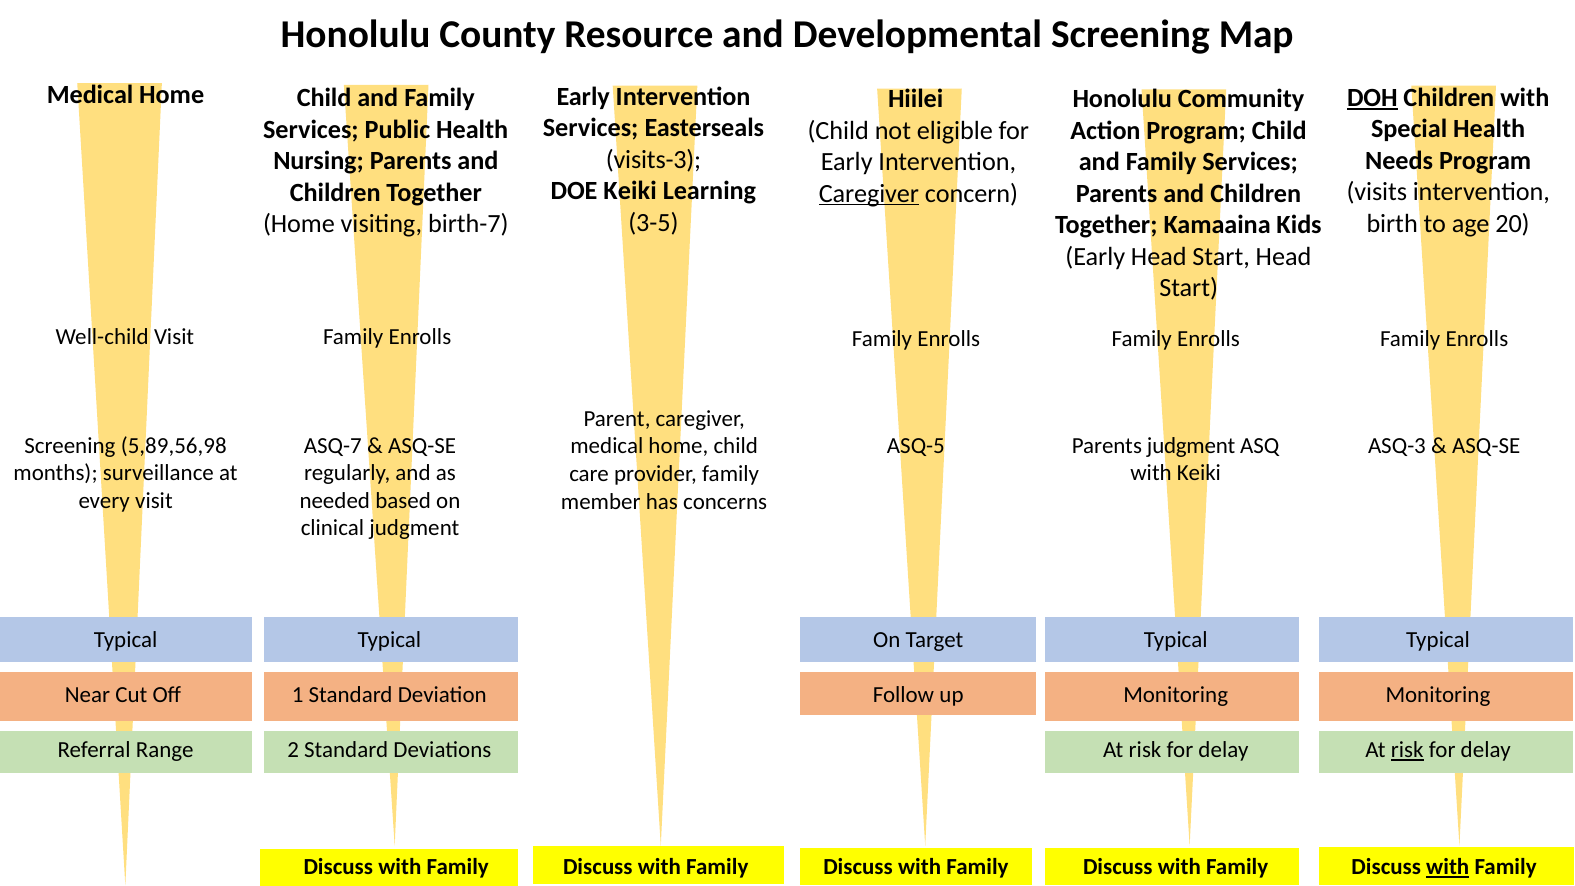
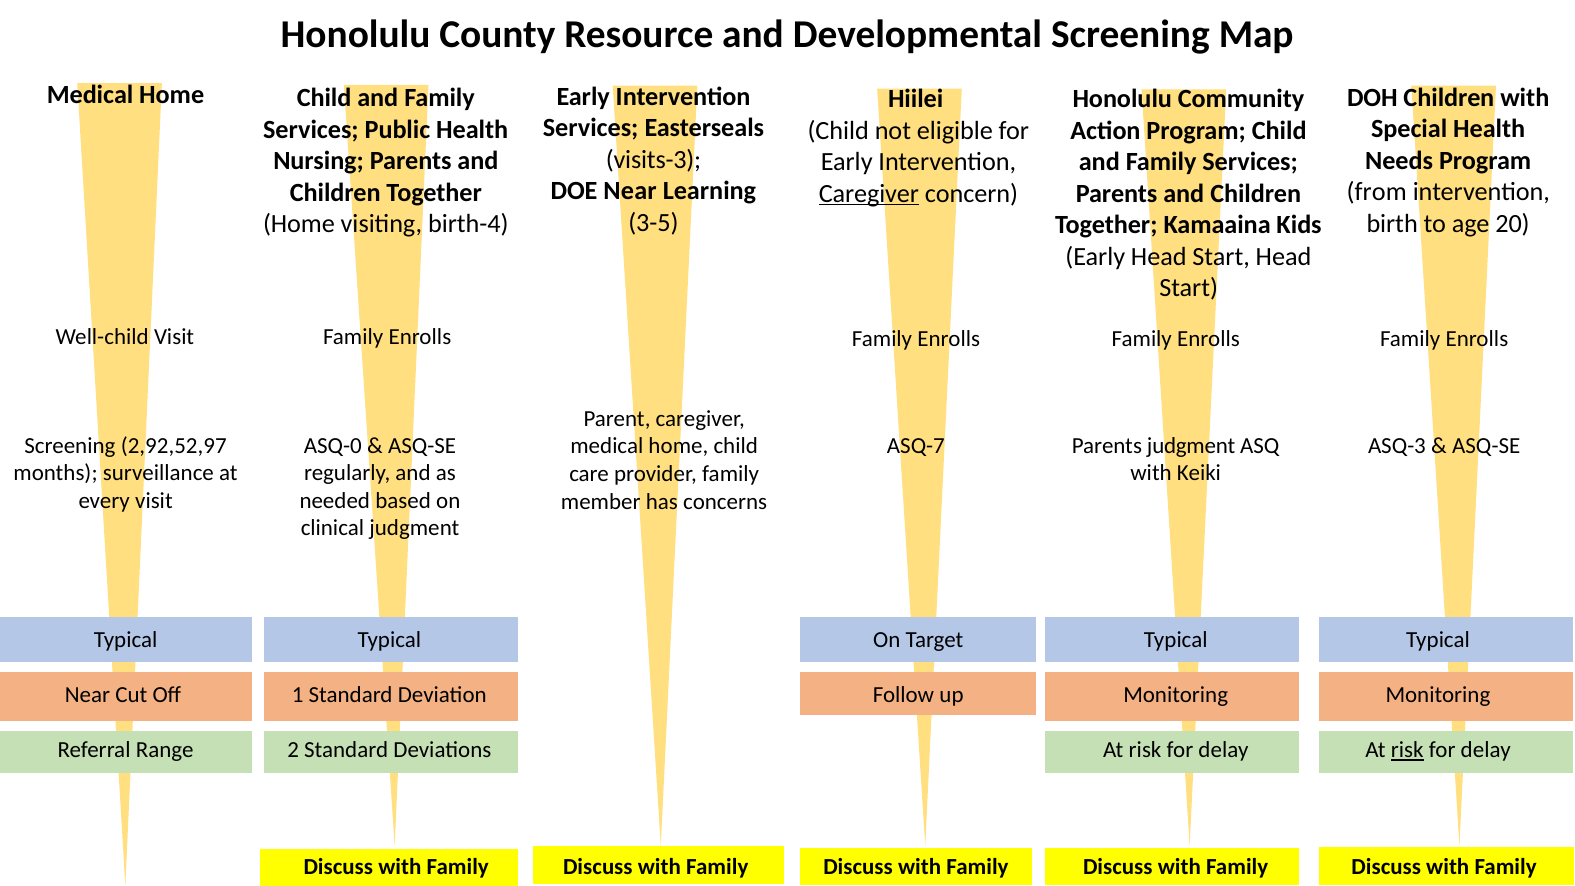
DOH underline: present -> none
DOE Keiki: Keiki -> Near
visits: visits -> from
birth-7: birth-7 -> birth-4
ASQ-7: ASQ-7 -> ASQ-0
5,89,56,98: 5,89,56,98 -> 2,92,52,97
ASQ-5: ASQ-5 -> ASQ-7
with at (1448, 867) underline: present -> none
